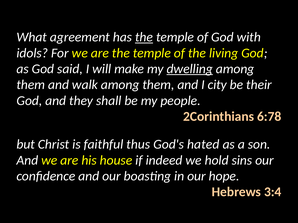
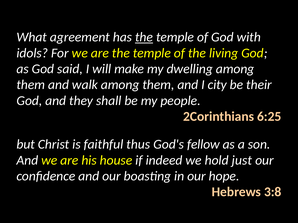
dwelling underline: present -> none
6:78: 6:78 -> 6:25
hated: hated -> fellow
sins: sins -> just
3:4: 3:4 -> 3:8
